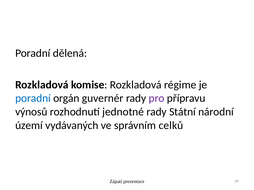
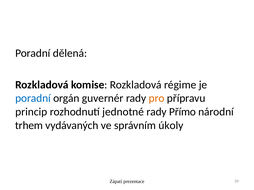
pro colour: purple -> orange
výnosů: výnosů -> princip
Státní: Státní -> Přímo
území: území -> trhem
celků: celků -> úkoly
